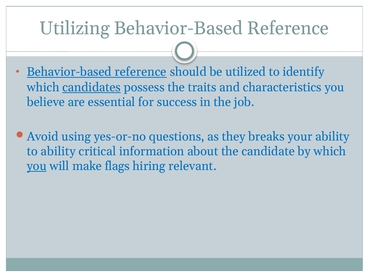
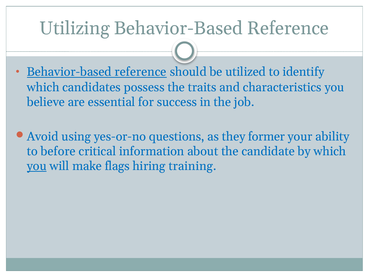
candidates underline: present -> none
breaks: breaks -> former
to ability: ability -> before
relevant: relevant -> training
